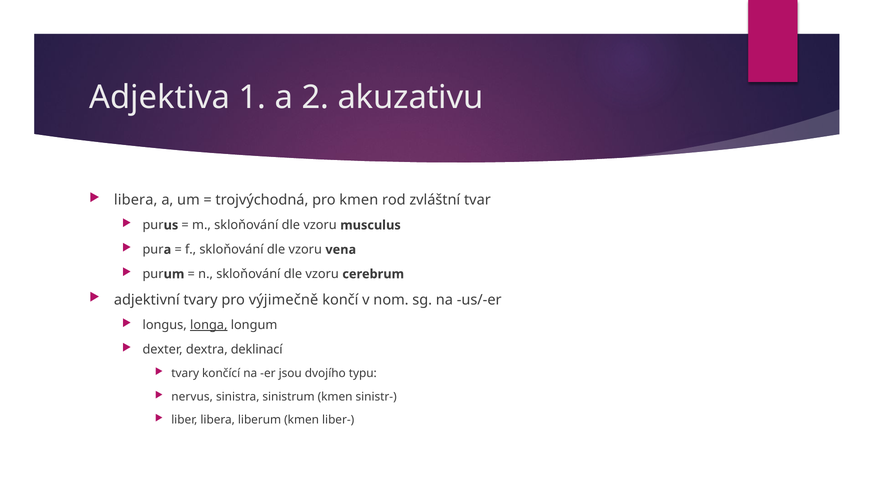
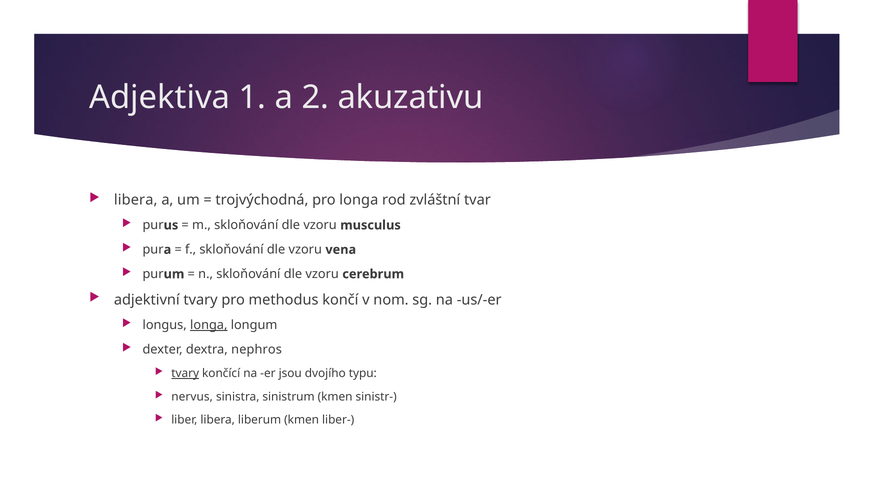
pro kmen: kmen -> longa
výjimečně: výjimečně -> methodus
deklinací: deklinací -> nephros
tvary at (185, 373) underline: none -> present
